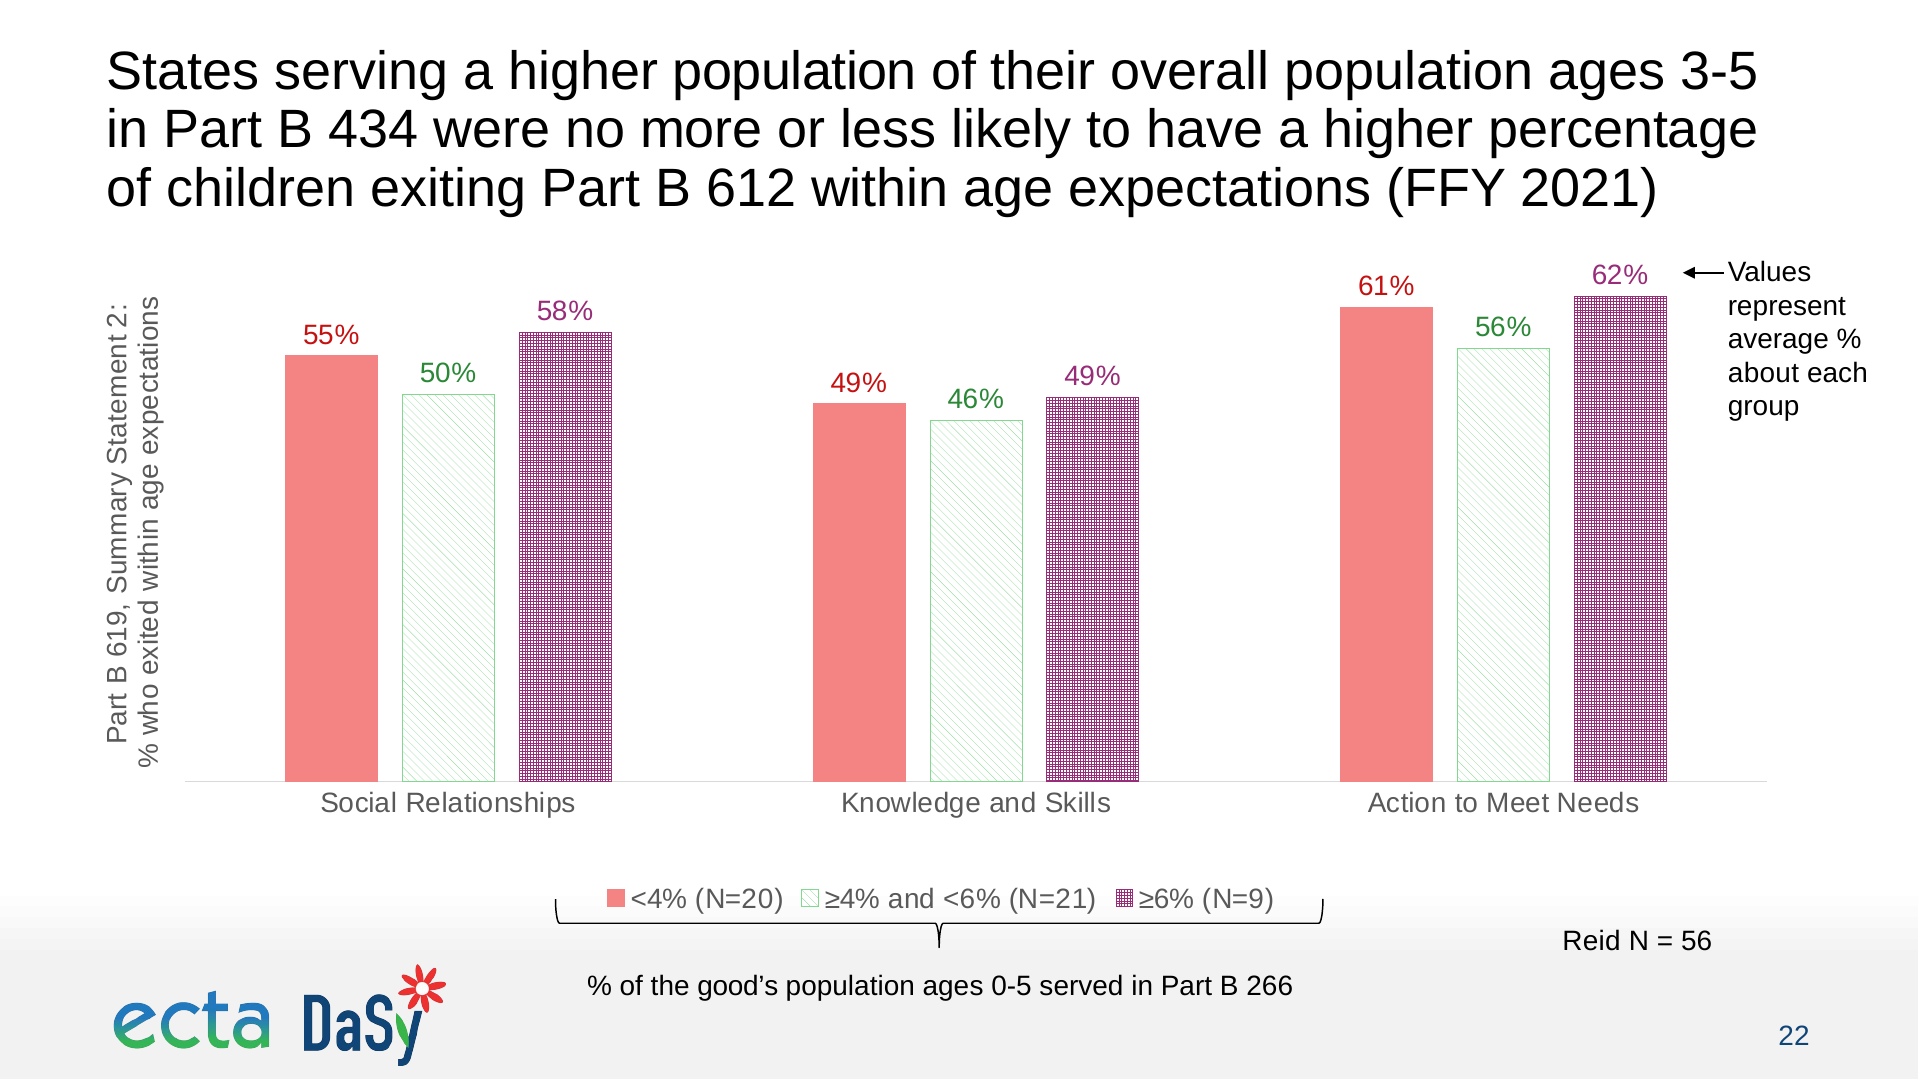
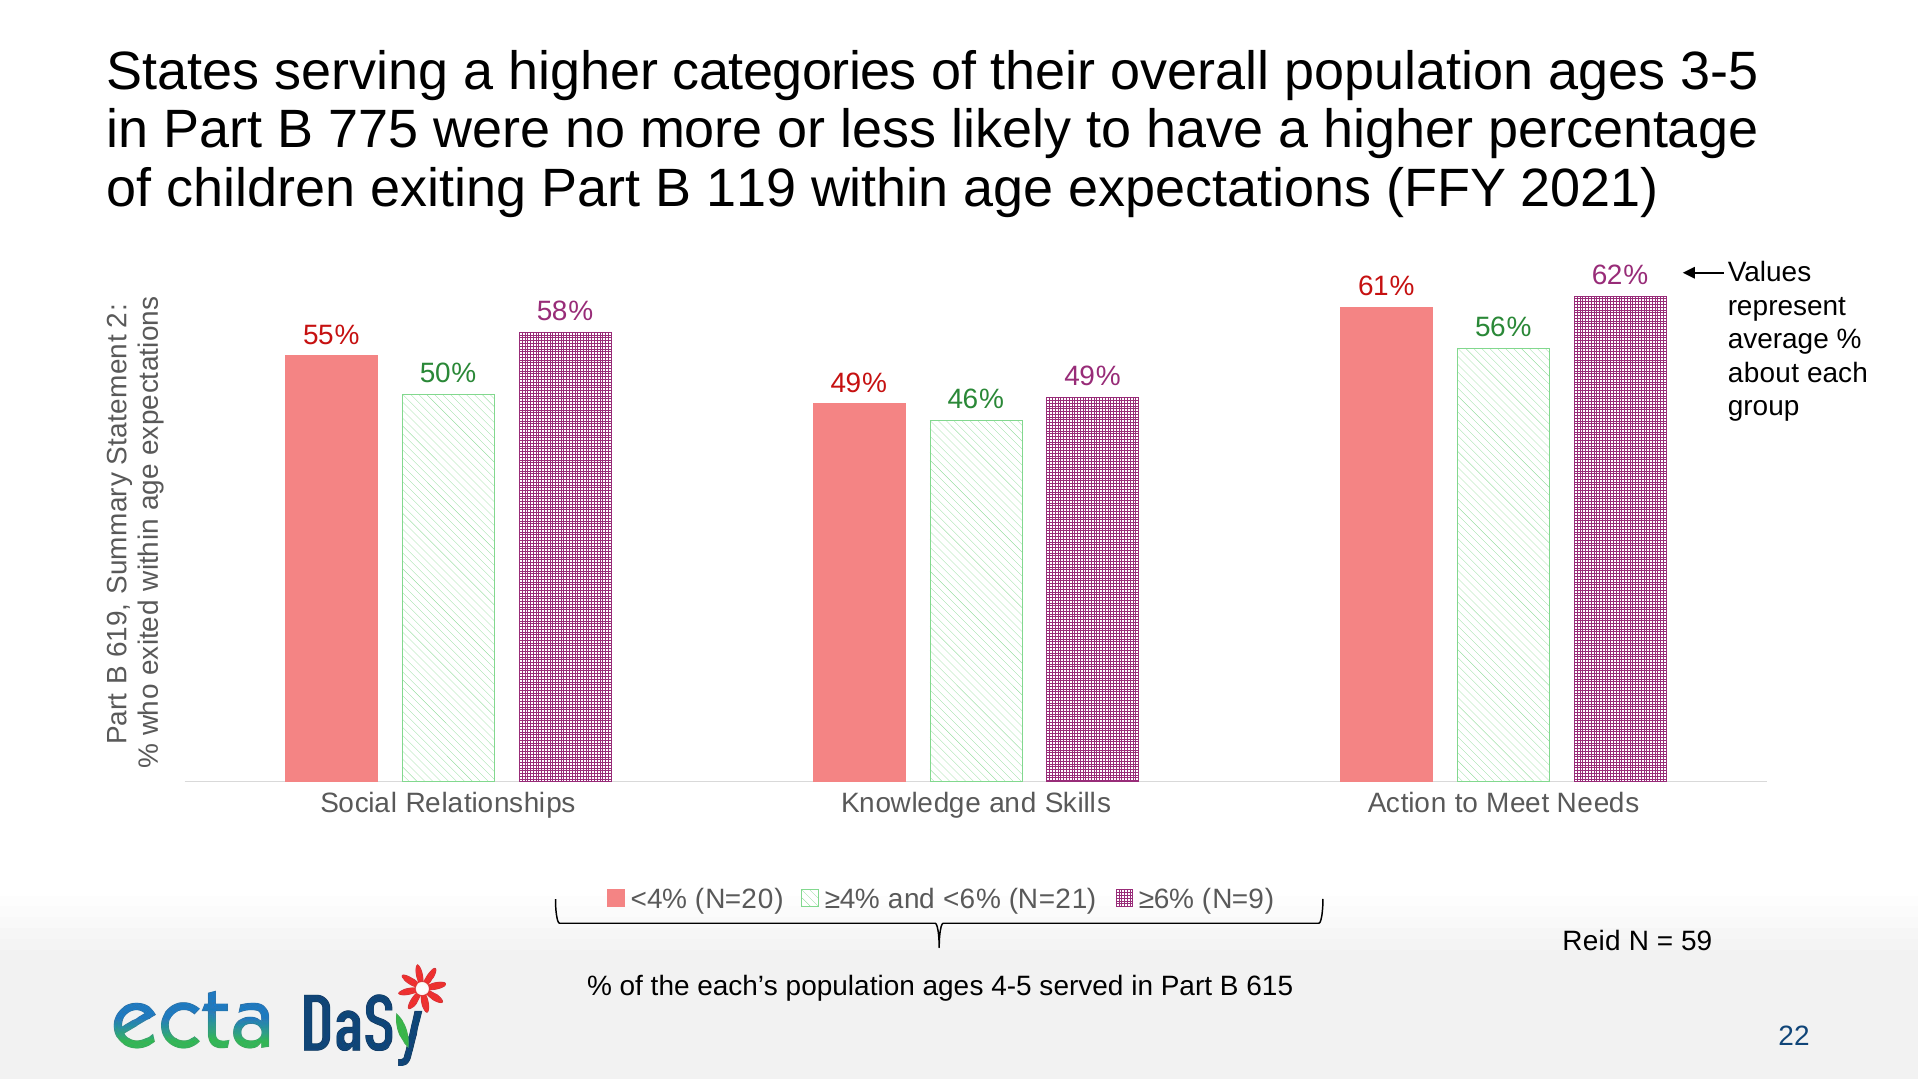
higher population: population -> categories
434: 434 -> 775
612: 612 -> 119
56: 56 -> 59
good’s: good’s -> each’s
0-5: 0-5 -> 4-5
266: 266 -> 615
